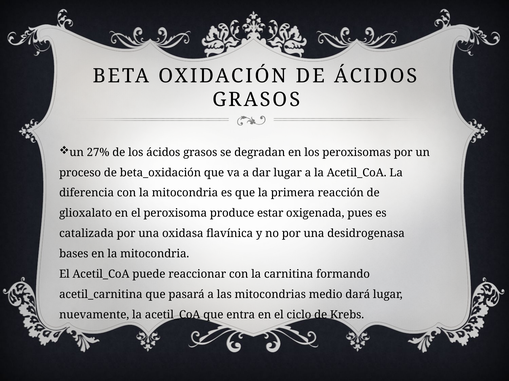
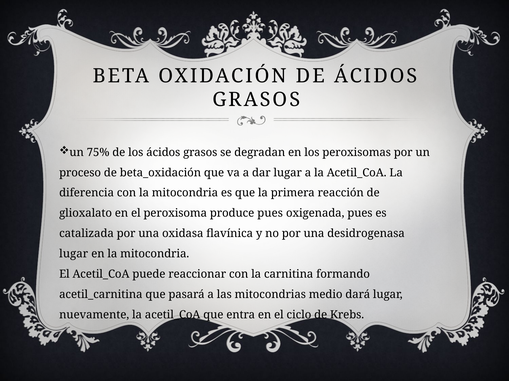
27%: 27% -> 75%
produce estar: estar -> pues
bases at (74, 254): bases -> lugar
